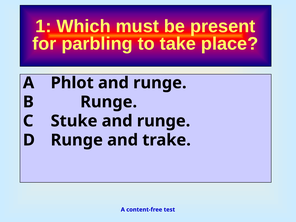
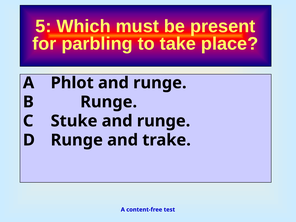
1: 1 -> 5
